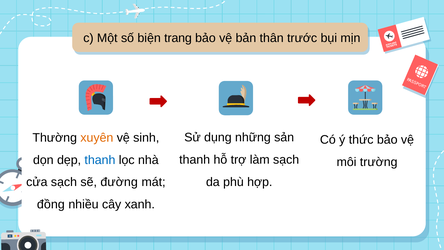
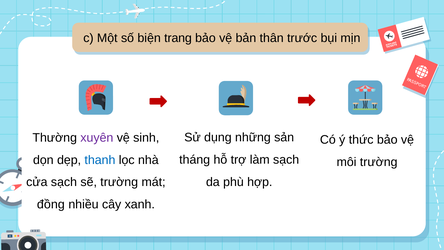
xuyên colour: orange -> purple
thanh at (195, 160): thanh -> tháng
sẽ đường: đường -> trường
